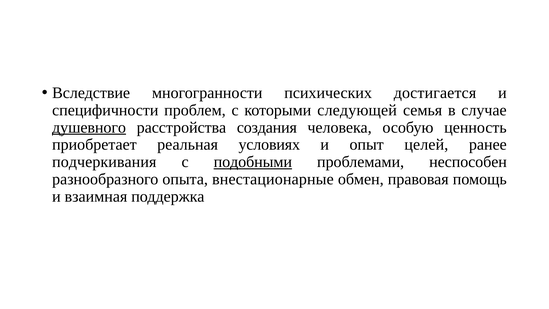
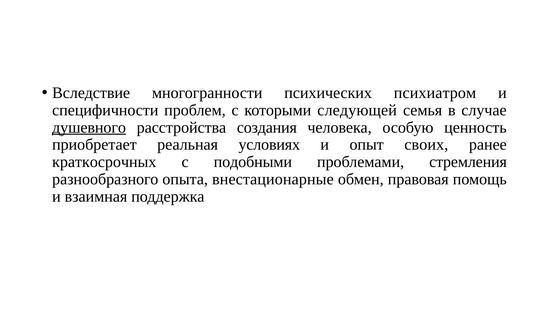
достигается: достигается -> психиатром
целей: целей -> своих
подчеркивания: подчеркивания -> краткосрочных
подобными underline: present -> none
неспособен: неспособен -> стремления
